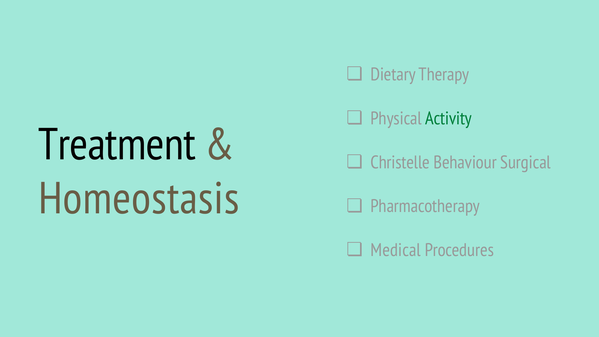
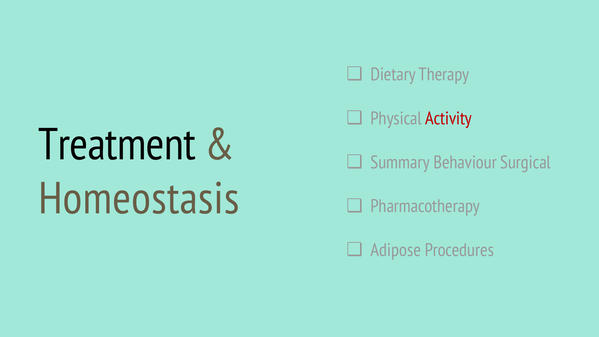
Activity colour: green -> red
Christelle: Christelle -> Summary
Medical: Medical -> Adipose
